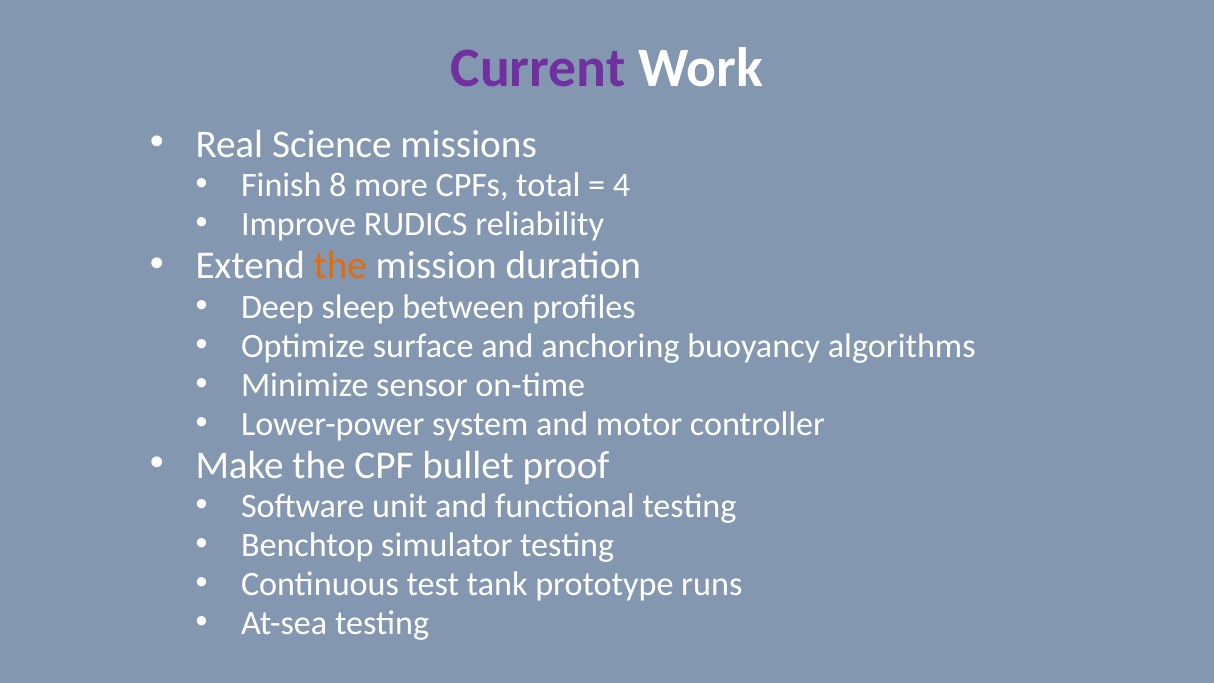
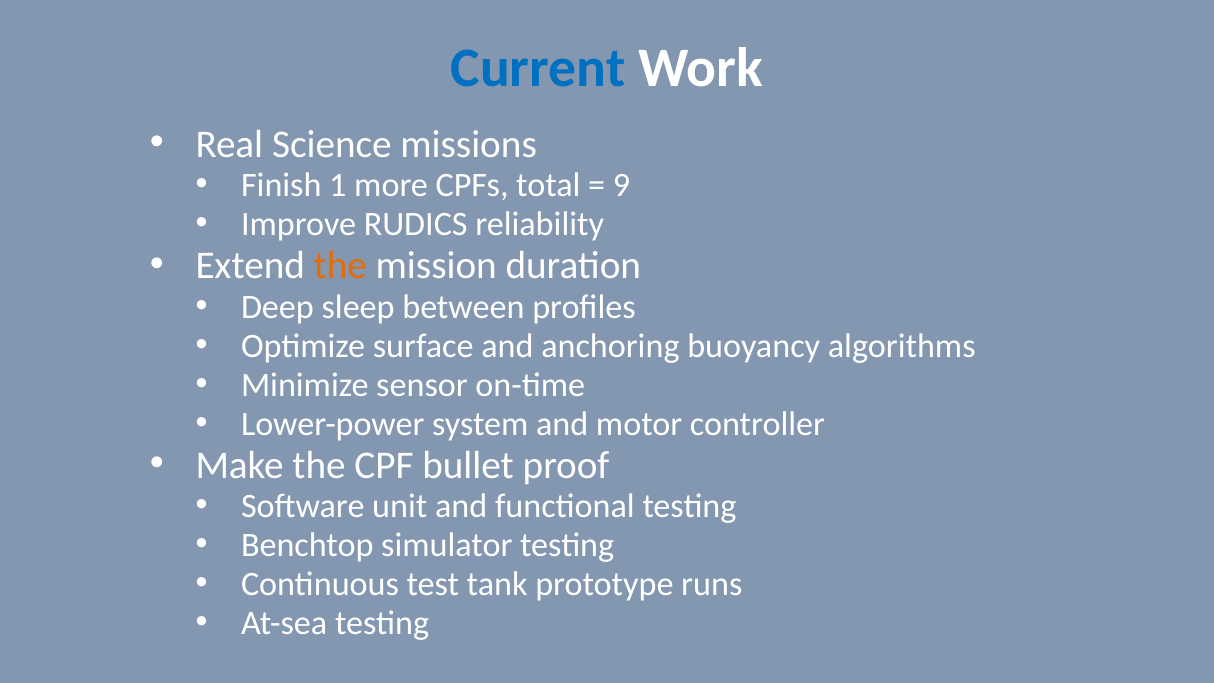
Current colour: purple -> blue
8: 8 -> 1
4: 4 -> 9
